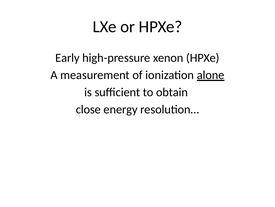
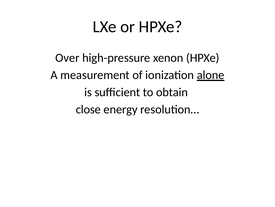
Early: Early -> Over
